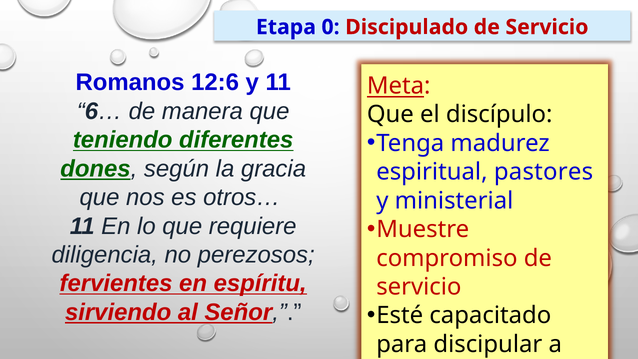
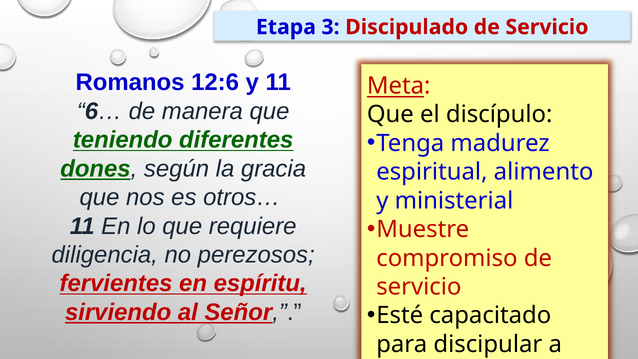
0: 0 -> 3
pastores: pastores -> alimento
